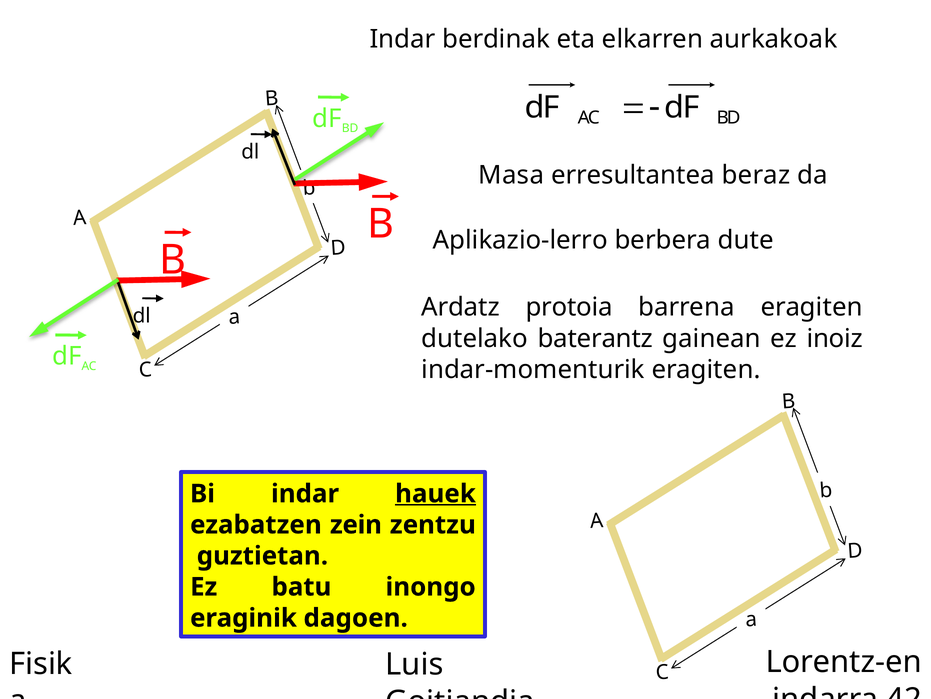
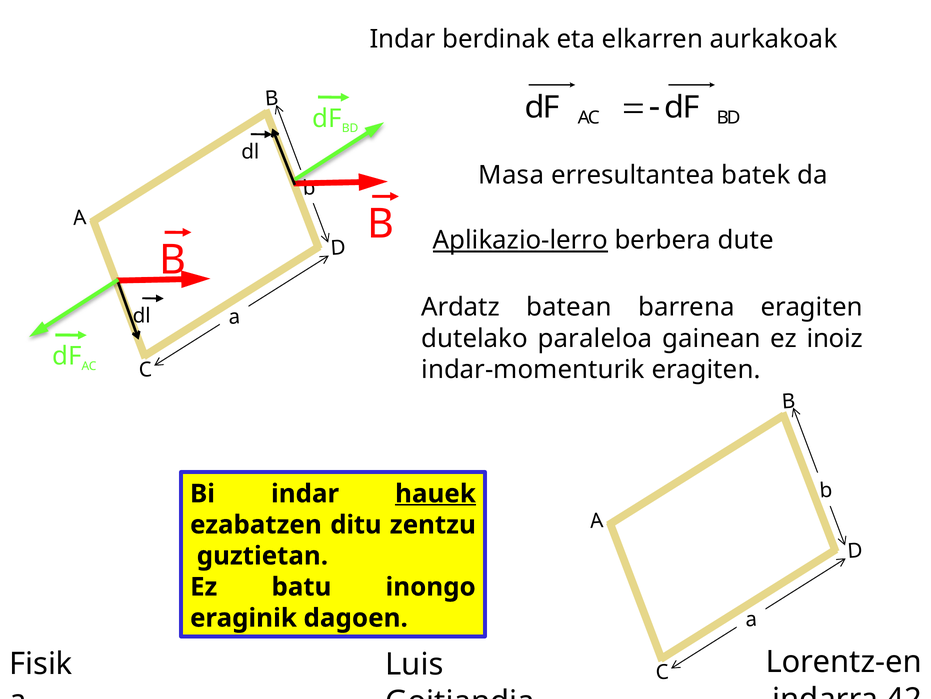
beraz: beraz -> batek
Aplikazio-lerro underline: none -> present
protoia: protoia -> batean
baterantz: baterantz -> paraleloa
zein: zein -> ditu
